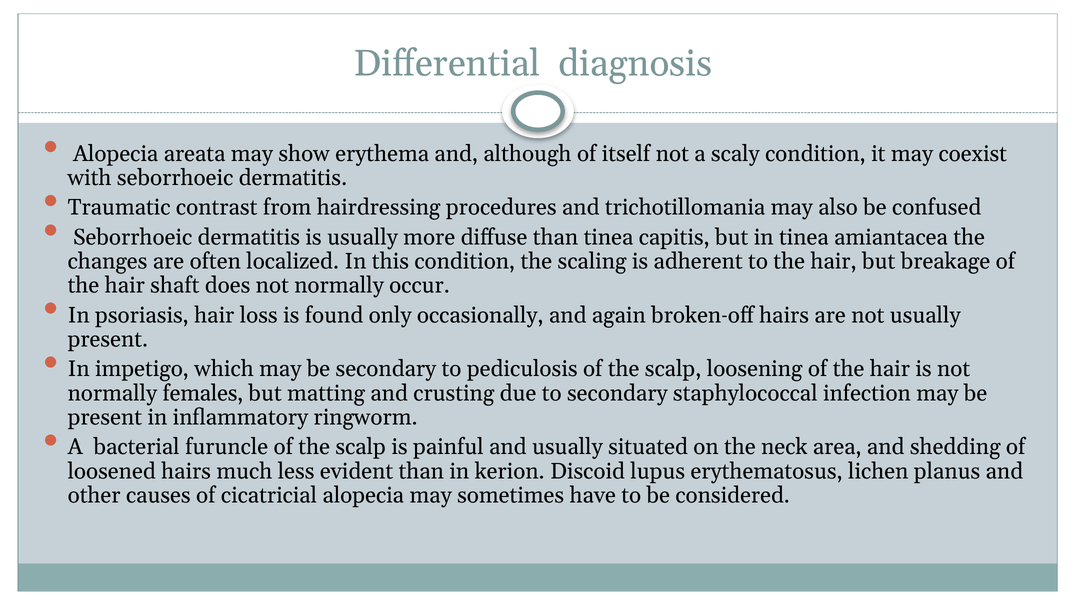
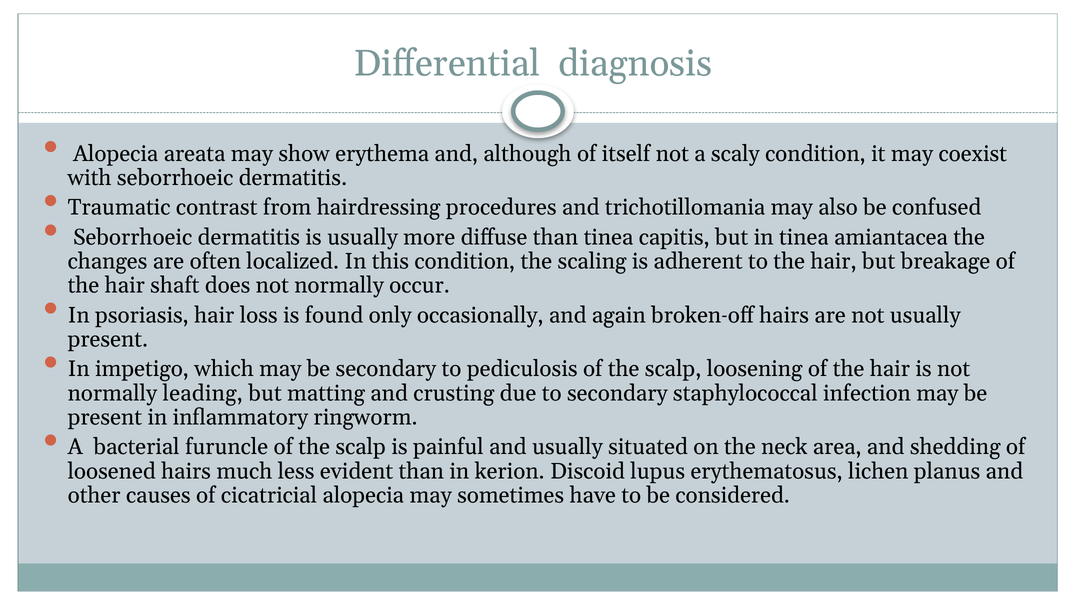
females: females -> leading
